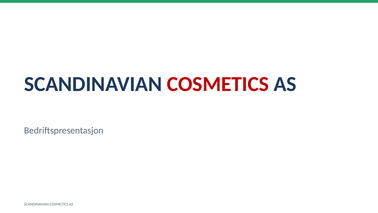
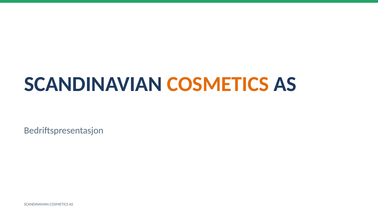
COSMETICS at (218, 84) colour: red -> orange
